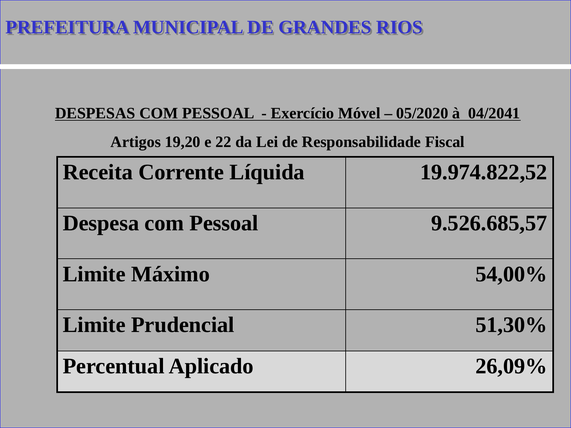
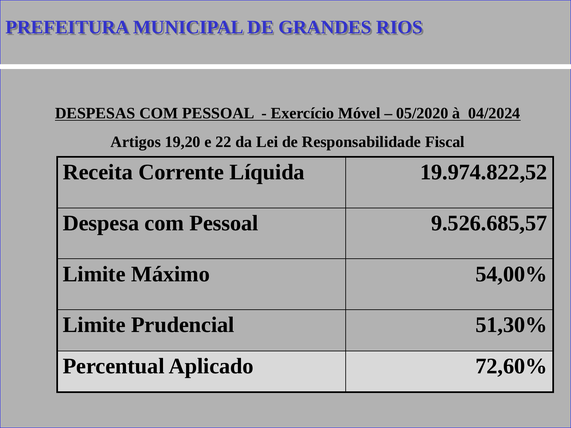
04/2041: 04/2041 -> 04/2024
26,09%: 26,09% -> 72,60%
